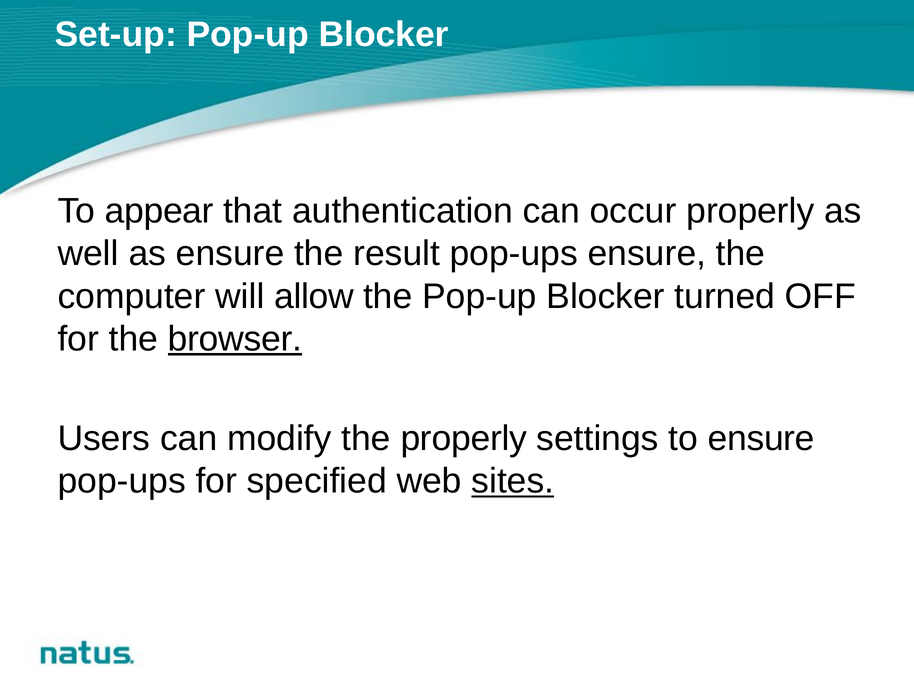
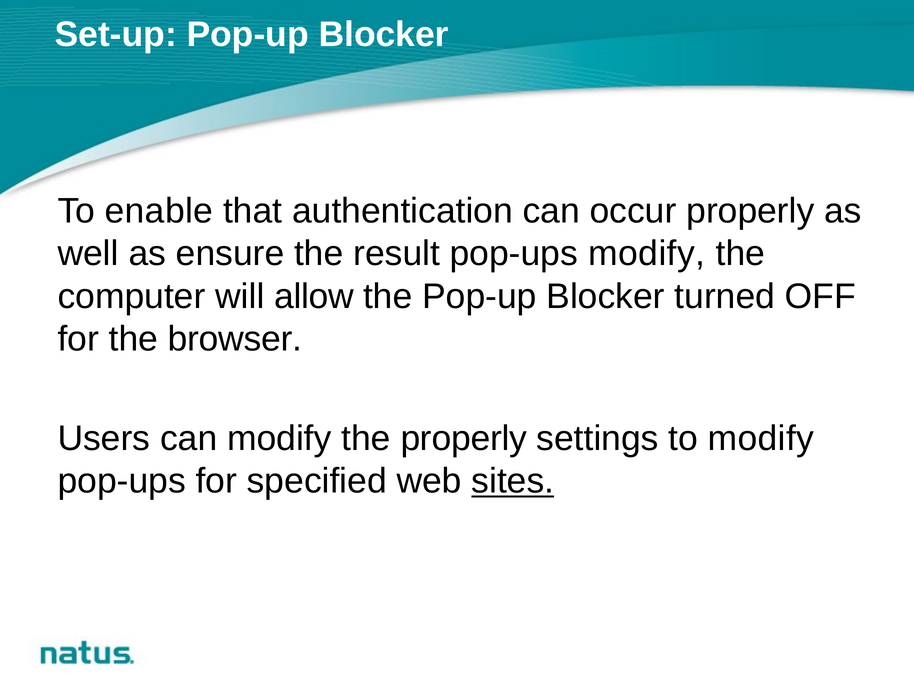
appear: appear -> enable
pop-ups ensure: ensure -> modify
browser underline: present -> none
to ensure: ensure -> modify
